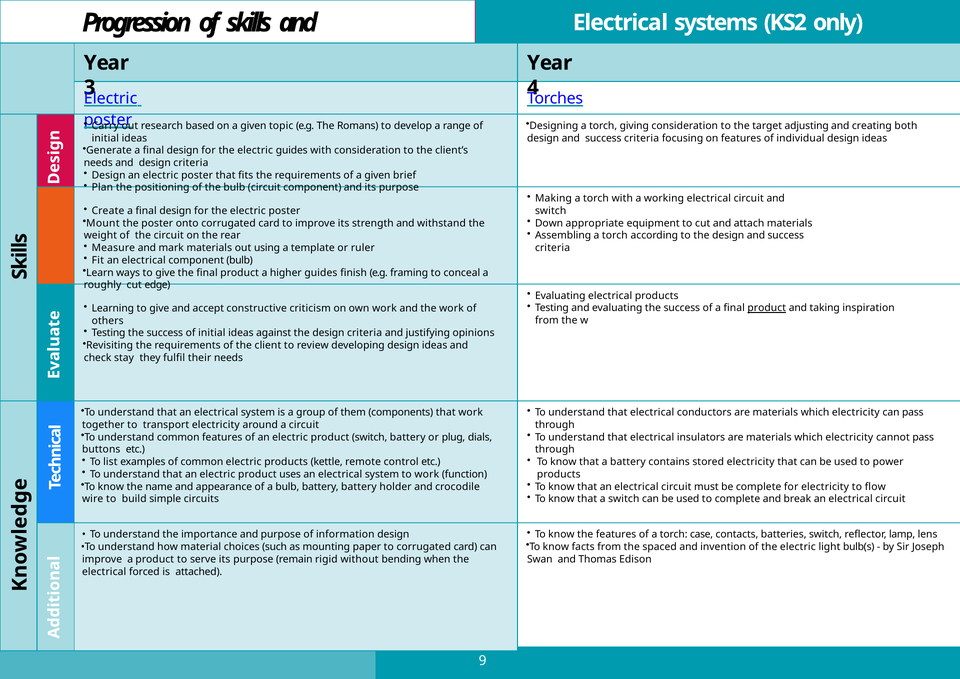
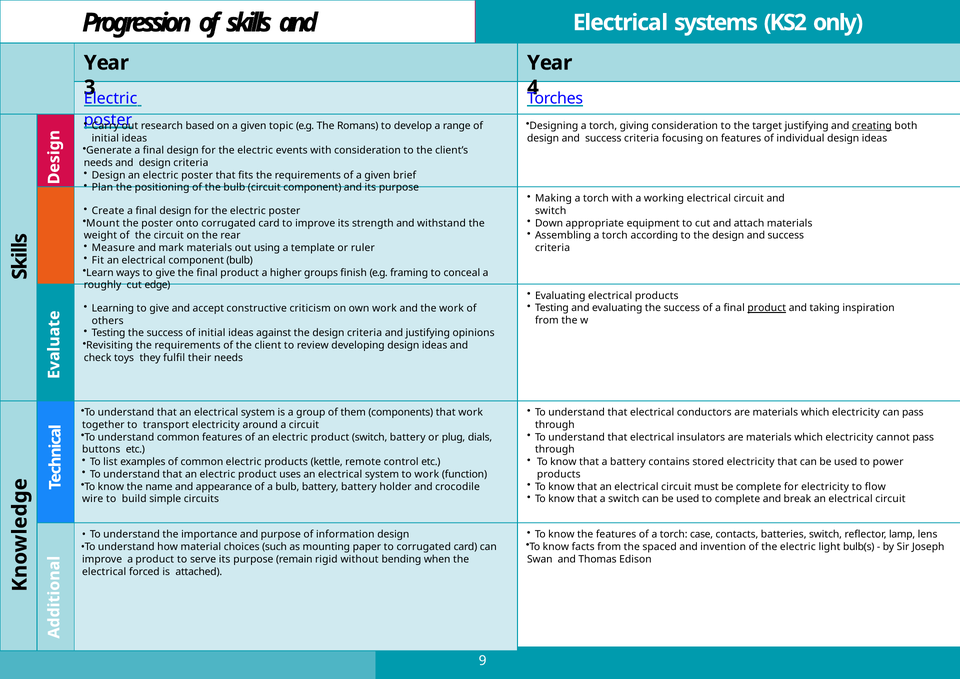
target adjusting: adjusting -> justifying
creating underline: none -> present
electric guides: guides -> events
higher guides: guides -> groups
stay: stay -> toys
